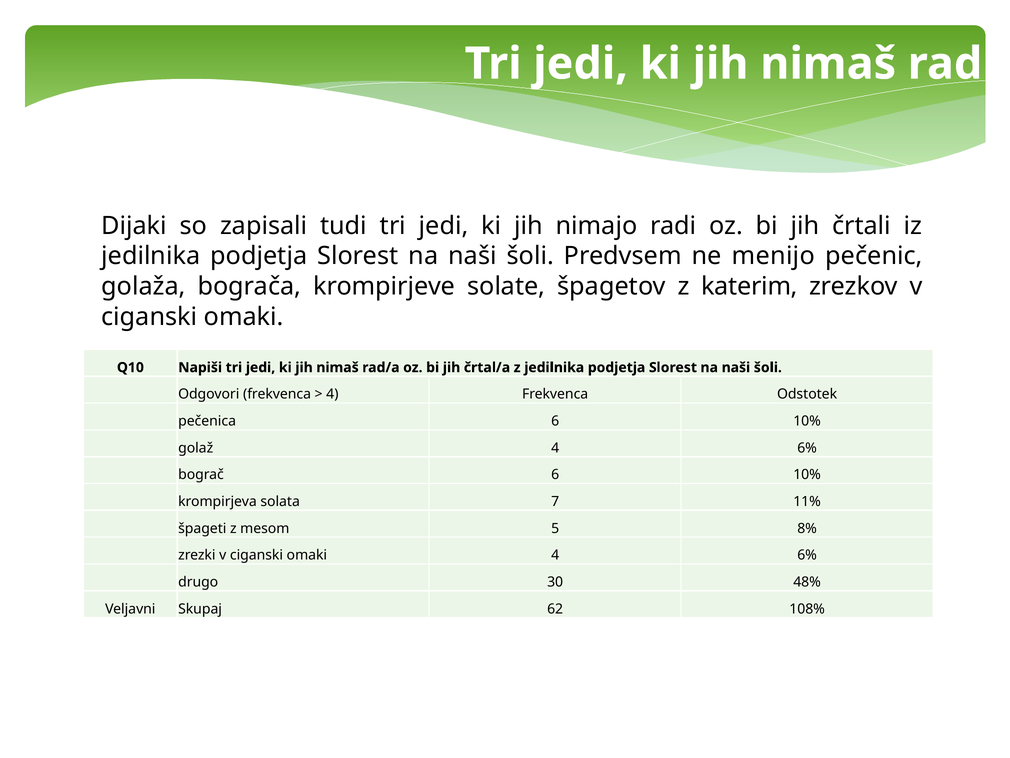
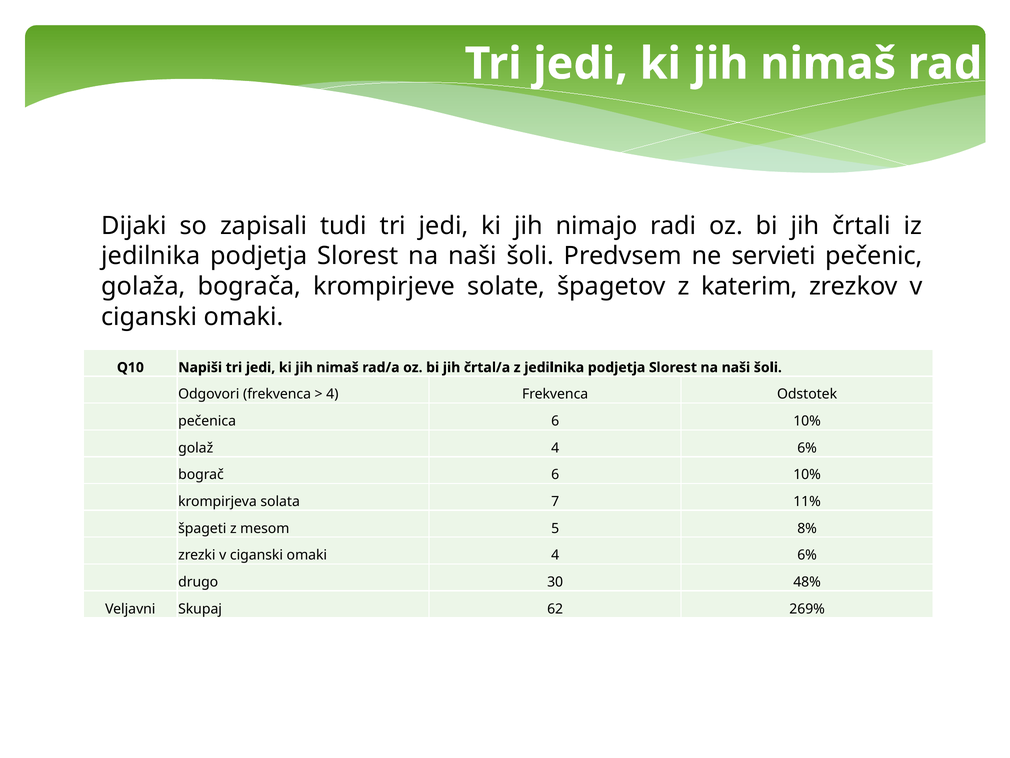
menijo: menijo -> servieti
108%: 108% -> 269%
